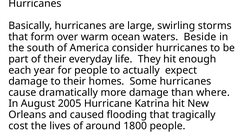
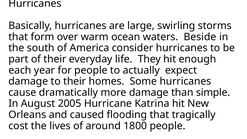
where: where -> simple
